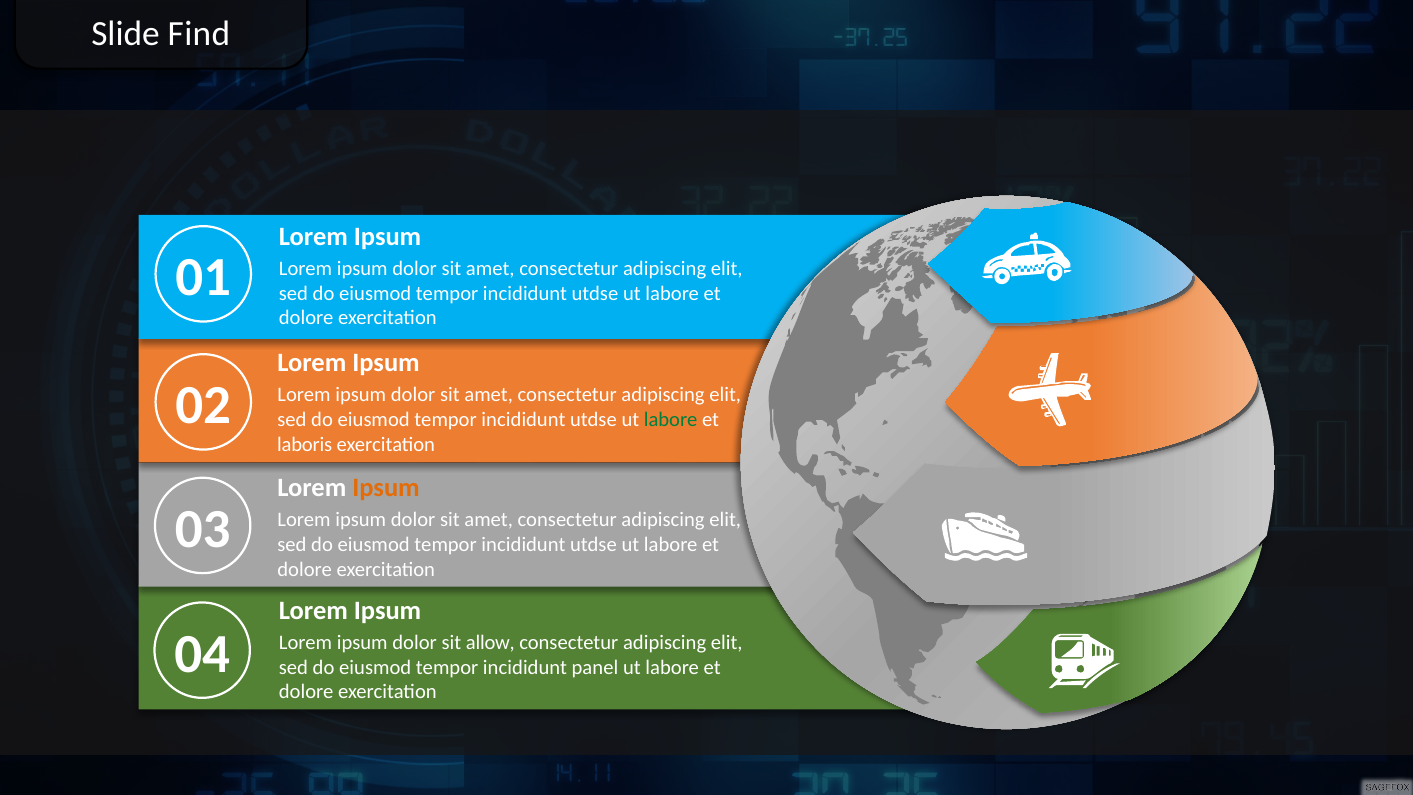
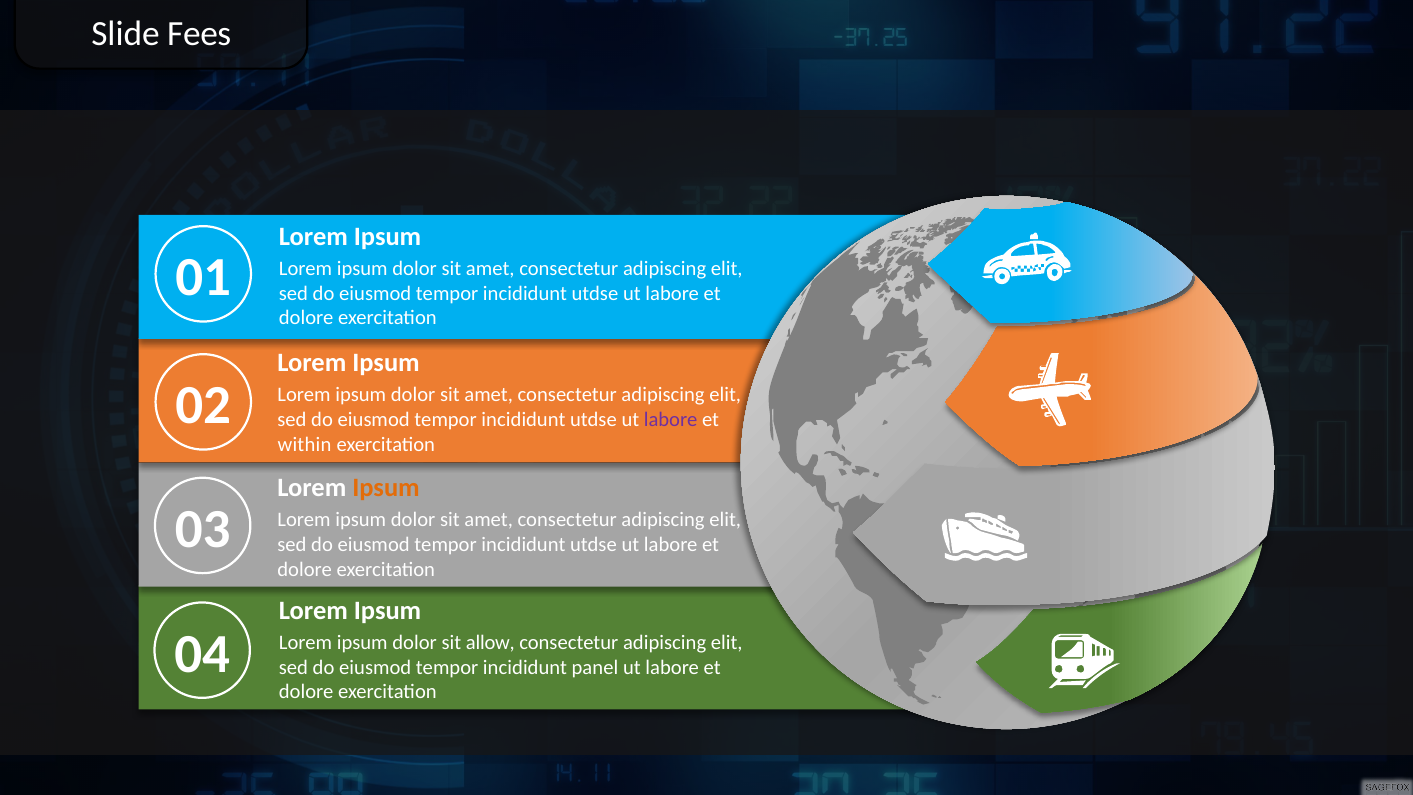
Find: Find -> Fees
labore at (671, 420) colour: green -> purple
laboris: laboris -> within
